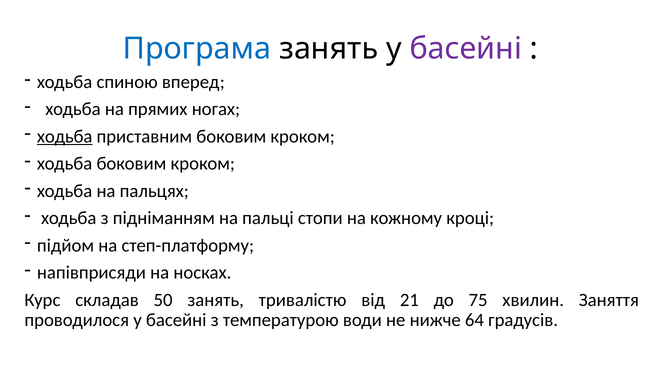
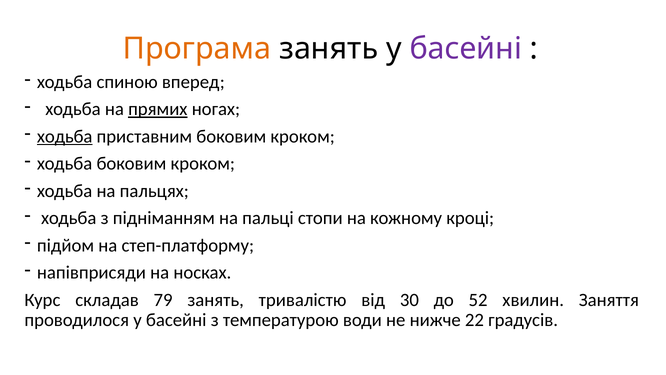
Програма colour: blue -> orange
прямих underline: none -> present
50: 50 -> 79
21: 21 -> 30
75: 75 -> 52
64: 64 -> 22
